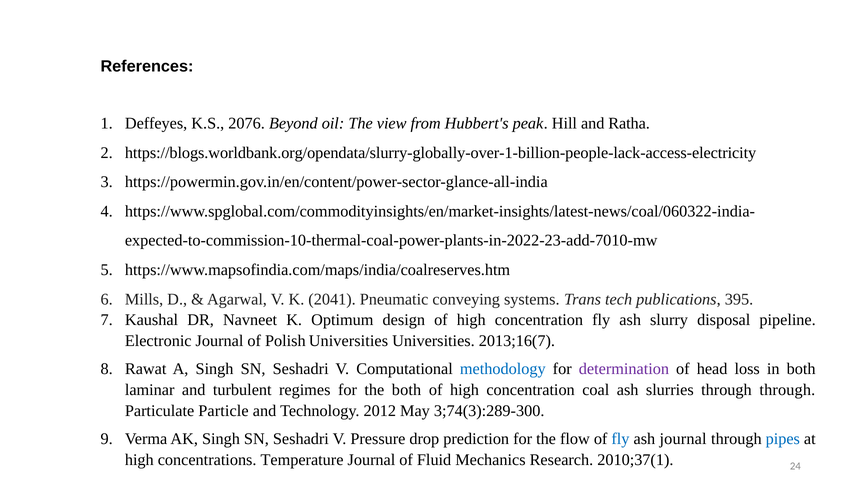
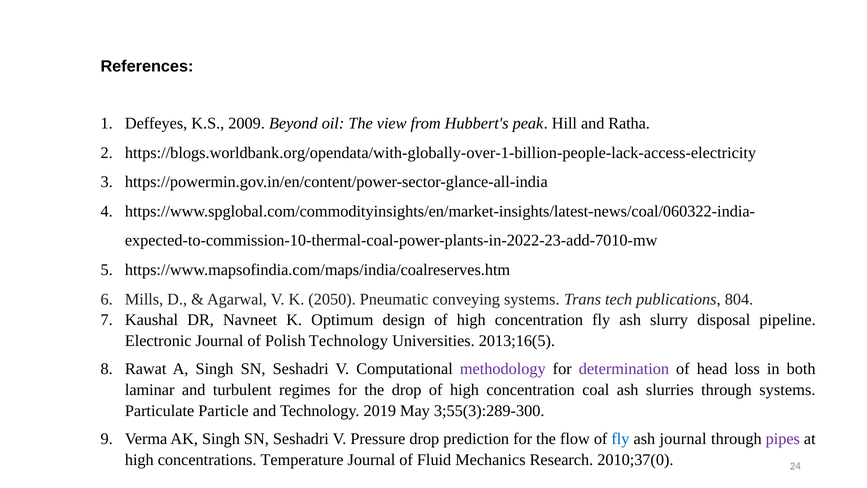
2076: 2076 -> 2009
https://blogs.worldbank.org/opendata/slurry-globally-over-1-billion-people-lack-access-electricity: https://blogs.worldbank.org/opendata/slurry-globally-over-1-billion-people-lack-access-electricity -> https://blogs.worldbank.org/opendata/with-globally-over-1-billion-people-lack-access-electricity
2041: 2041 -> 2050
395: 395 -> 804
Polish Universities: Universities -> Technology
2013;16(7: 2013;16(7 -> 2013;16(5
methodology colour: blue -> purple
the both: both -> drop
through through: through -> systems
2012: 2012 -> 2019
3;74(3):289-300: 3;74(3):289-300 -> 3;55(3):289-300
pipes colour: blue -> purple
2010;37(1: 2010;37(1 -> 2010;37(0
